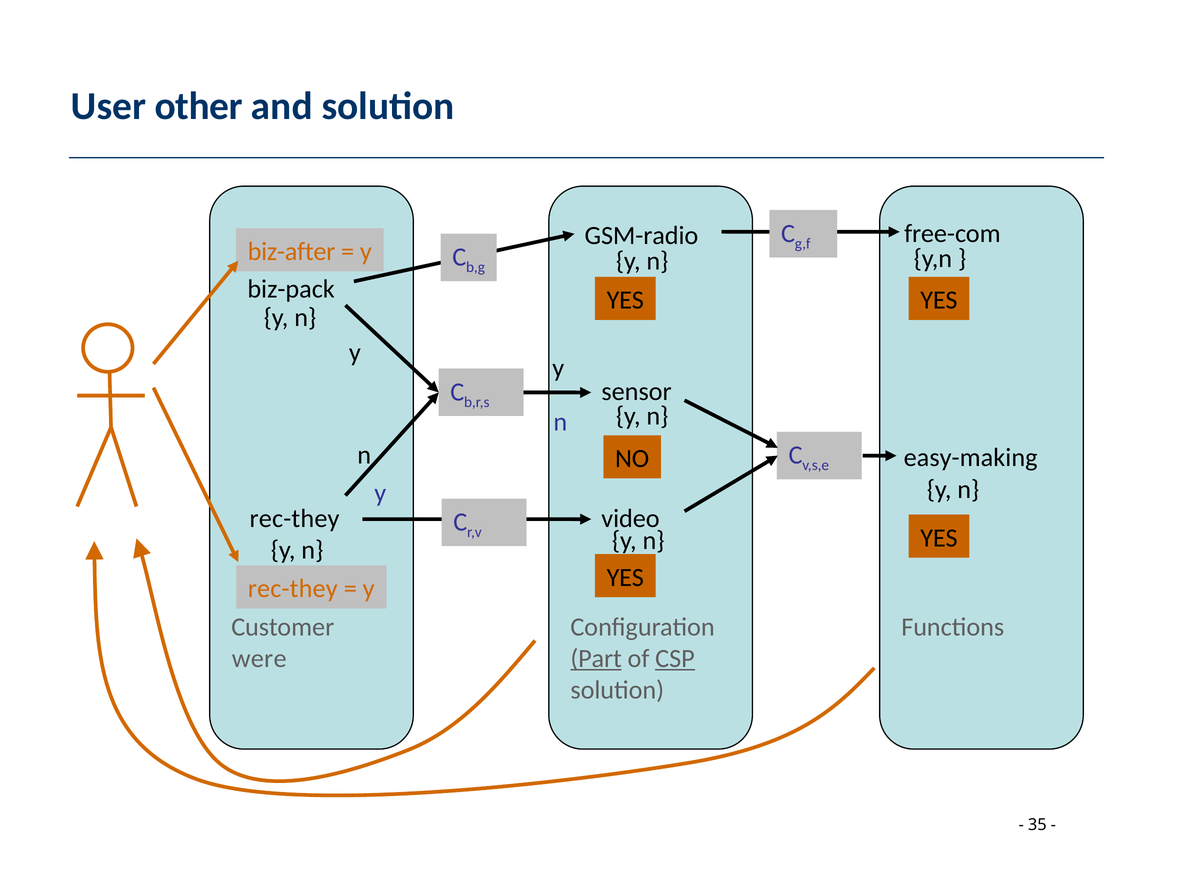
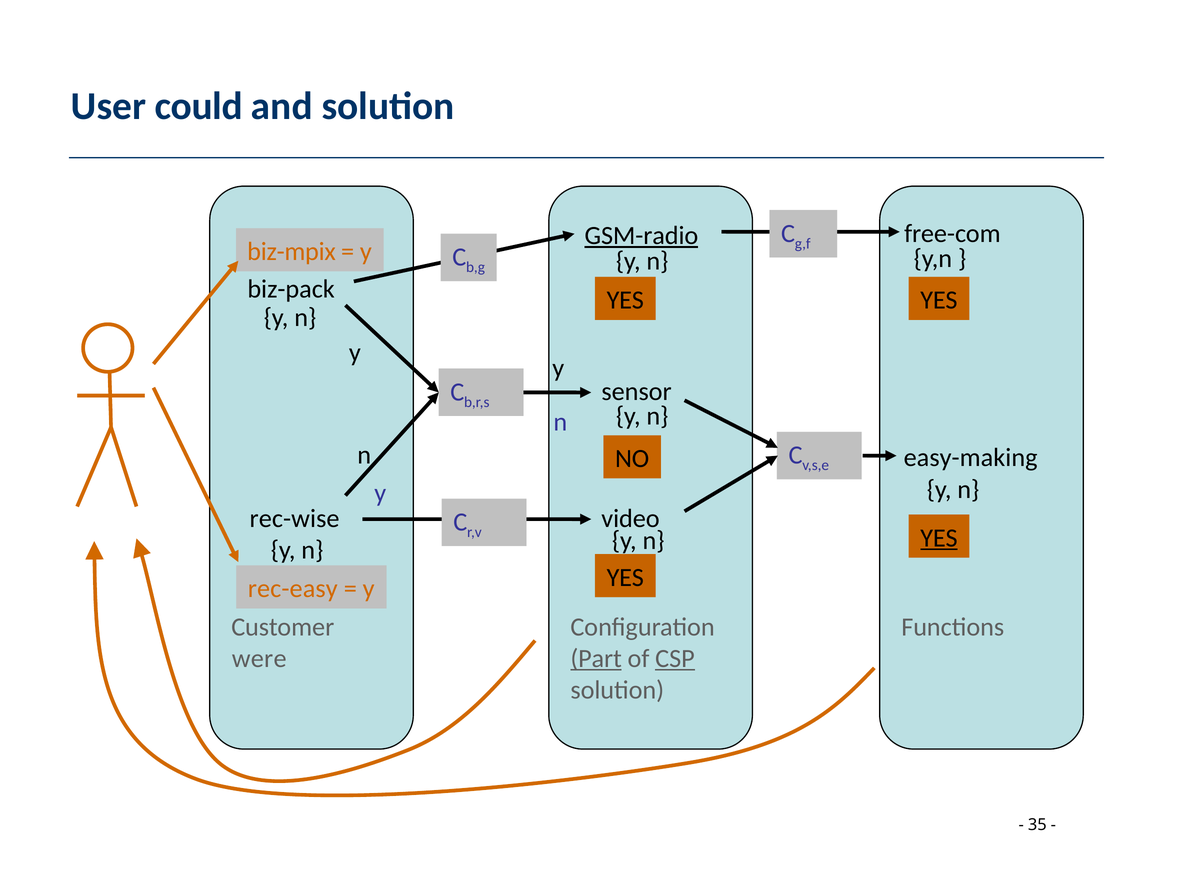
other: other -> could
GSM-radio underline: none -> present
biz-after: biz-after -> biz-mpix
rec-they at (295, 519): rec-they -> rec-wise
YES at (939, 538) underline: none -> present
rec-they at (293, 589): rec-they -> rec-easy
